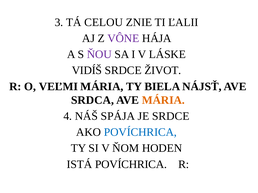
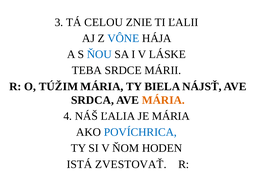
VÔNE colour: purple -> blue
ŇOU colour: purple -> blue
VIDÍŠ: VIDÍŠ -> TEBA
ŽIVOT: ŽIVOT -> MÁRII
VEĽMI: VEĽMI -> TÚŽIM
SPÁJA: SPÁJA -> ĽALIA
JE SRDCE: SRDCE -> MÁRIA
ISTÁ POVÍCHRICA: POVÍCHRICA -> ZVESTOVAŤ
